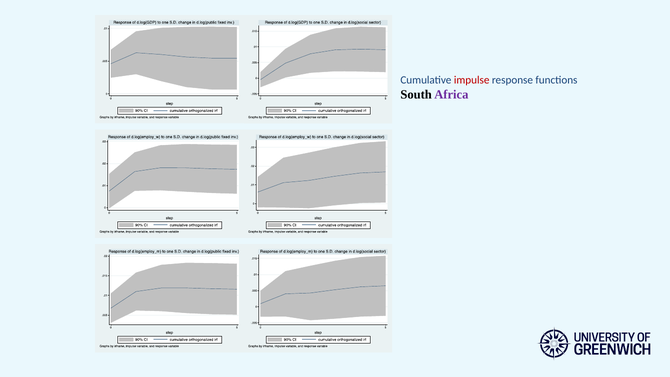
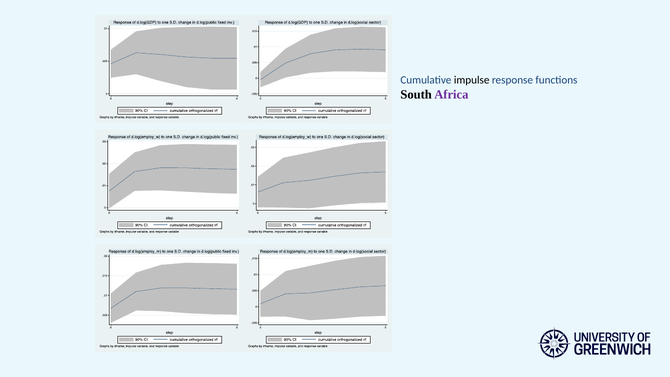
impulse colour: red -> black
